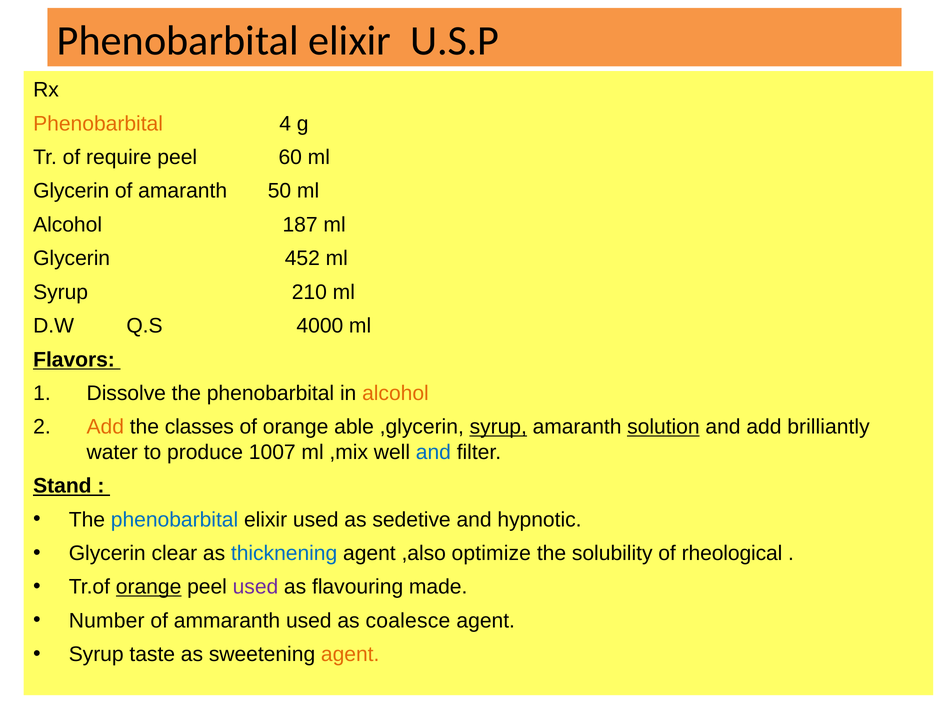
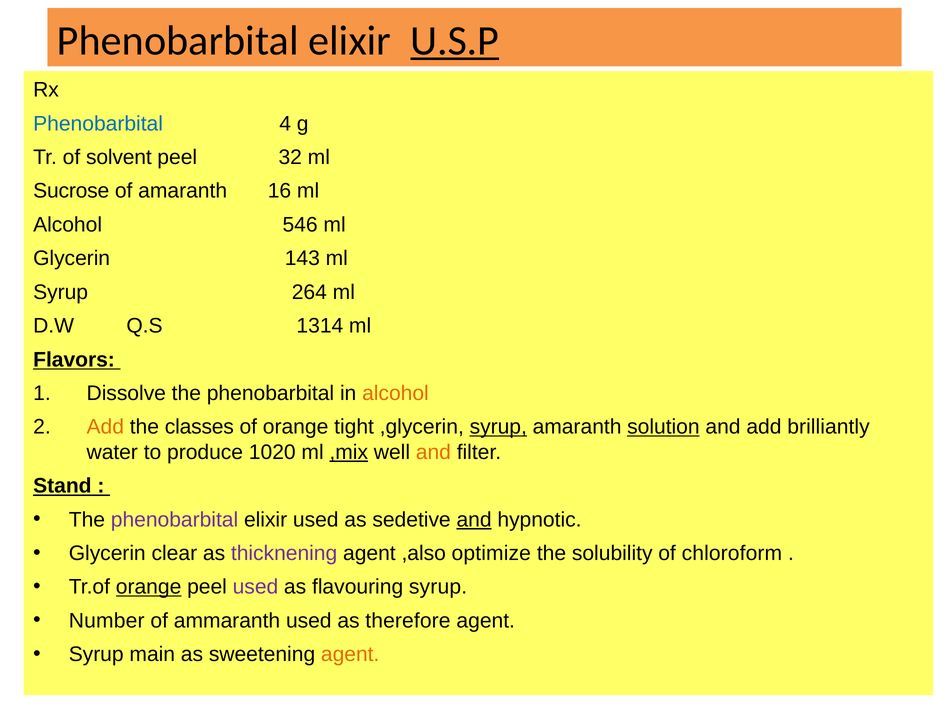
U.S.P underline: none -> present
Phenobarbital at (98, 124) colour: orange -> blue
require: require -> solvent
60: 60 -> 32
Glycerin at (71, 191): Glycerin -> Sucrose
50: 50 -> 16
187: 187 -> 546
452: 452 -> 143
210: 210 -> 264
4000: 4000 -> 1314
able: able -> tight
1007: 1007 -> 1020
,mix underline: none -> present
and at (433, 453) colour: blue -> orange
phenobarbital at (175, 520) colour: blue -> purple
and at (474, 520) underline: none -> present
thicknening colour: blue -> purple
rheological: rheological -> chloroform
flavouring made: made -> syrup
coalesce: coalesce -> therefore
taste: taste -> main
